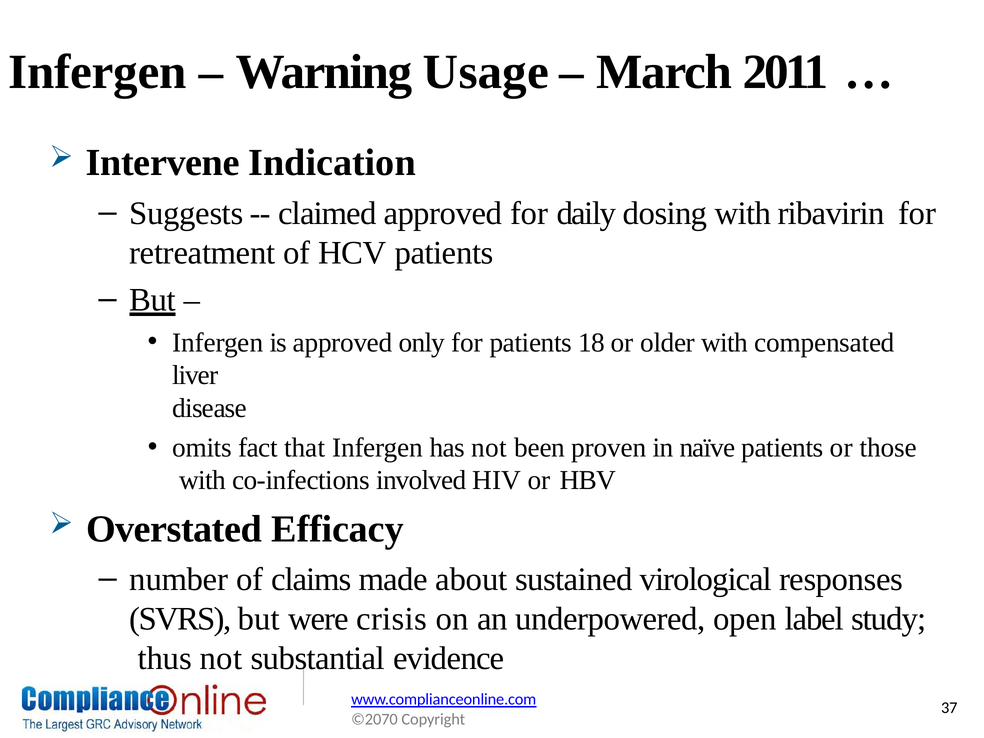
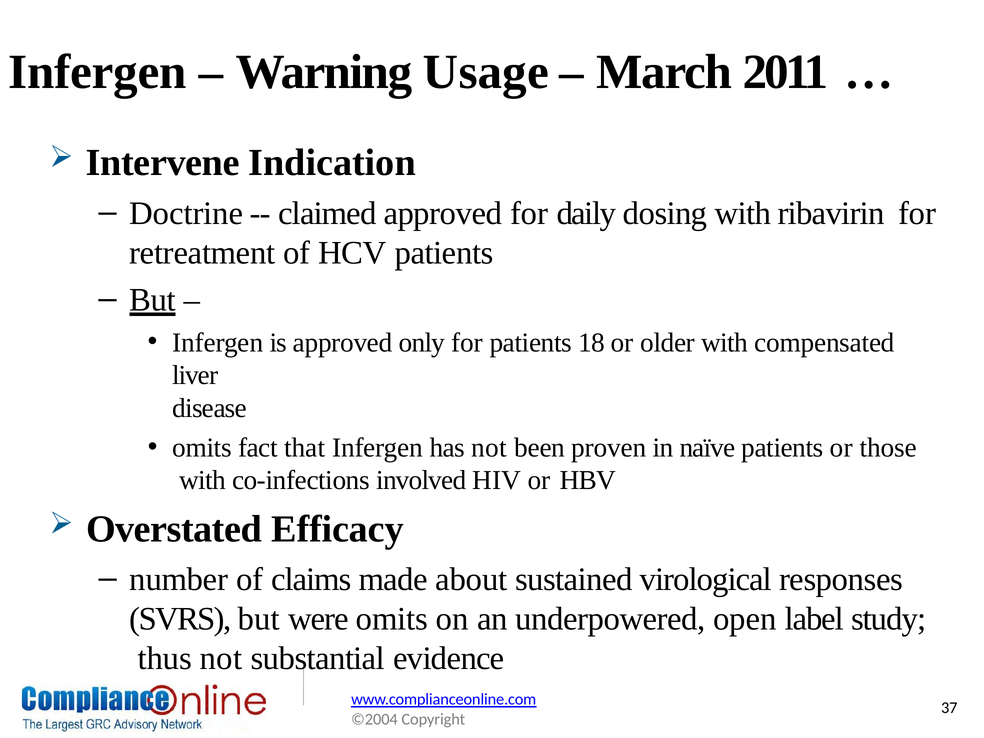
Suggests: Suggests -> Doctrine
were crisis: crisis -> omits
©2070: ©2070 -> ©2004
